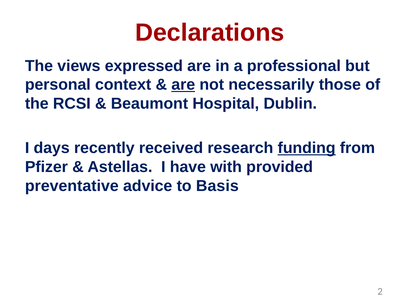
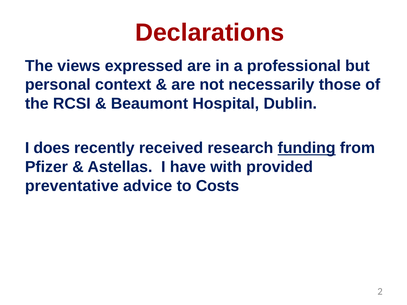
are at (183, 85) underline: present -> none
days: days -> does
Basis: Basis -> Costs
